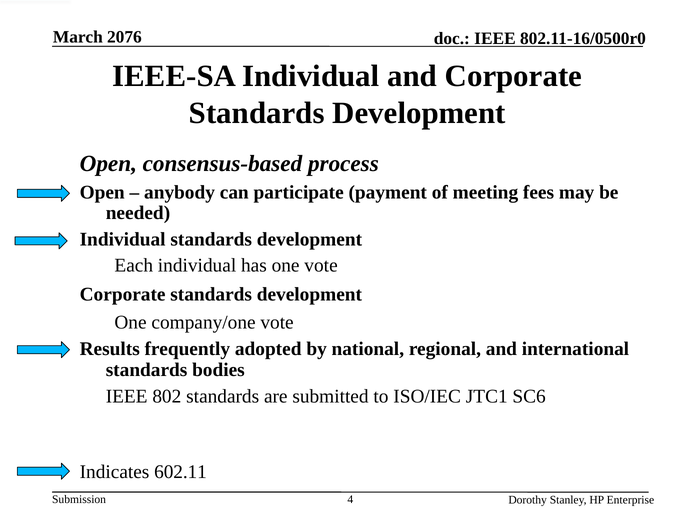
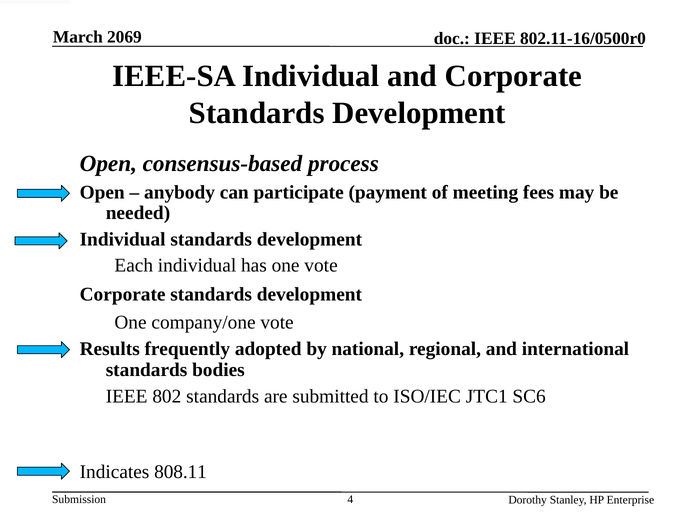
2076: 2076 -> 2069
602.11: 602.11 -> 808.11
